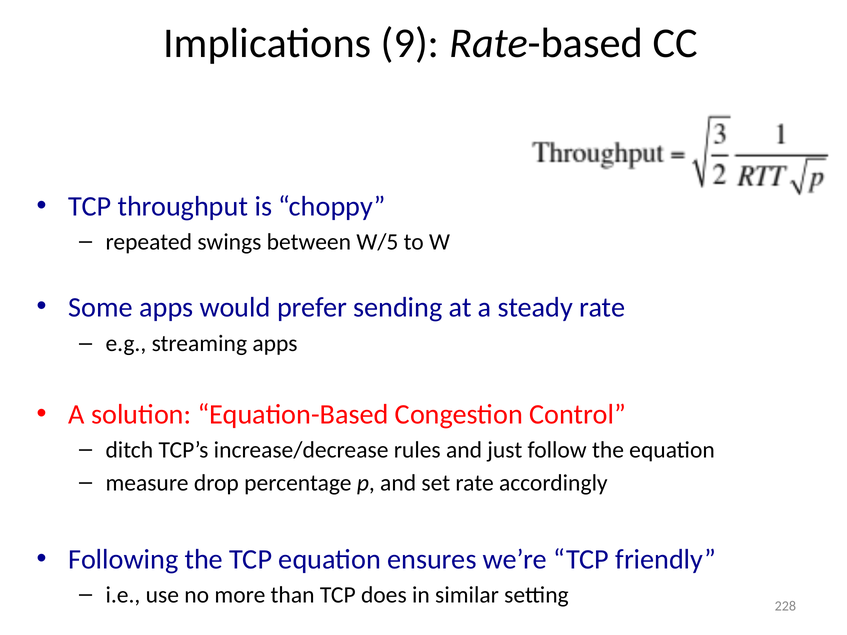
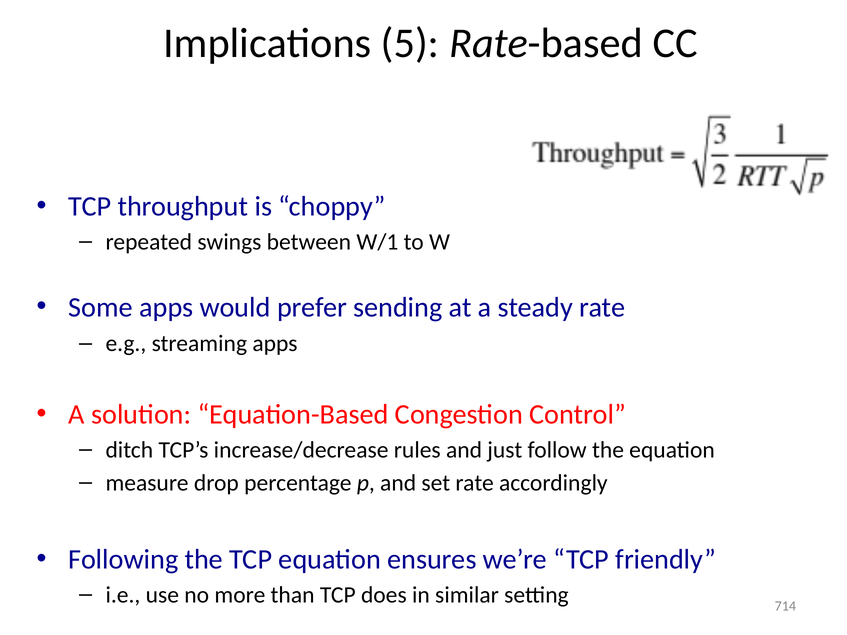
9: 9 -> 5
W/5: W/5 -> W/1
228: 228 -> 714
